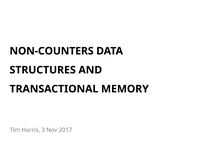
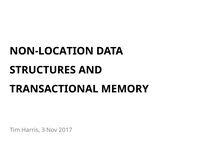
NON-COUNTERS: NON-COUNTERS -> NON-LOCATION
